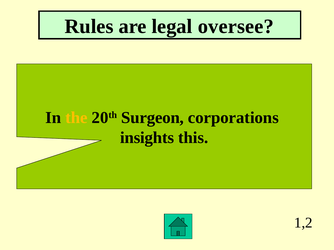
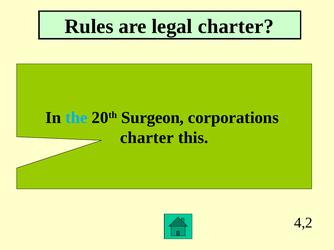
legal oversee: oversee -> charter
the colour: yellow -> light blue
insights at (147, 138): insights -> charter
1,2: 1,2 -> 4,2
